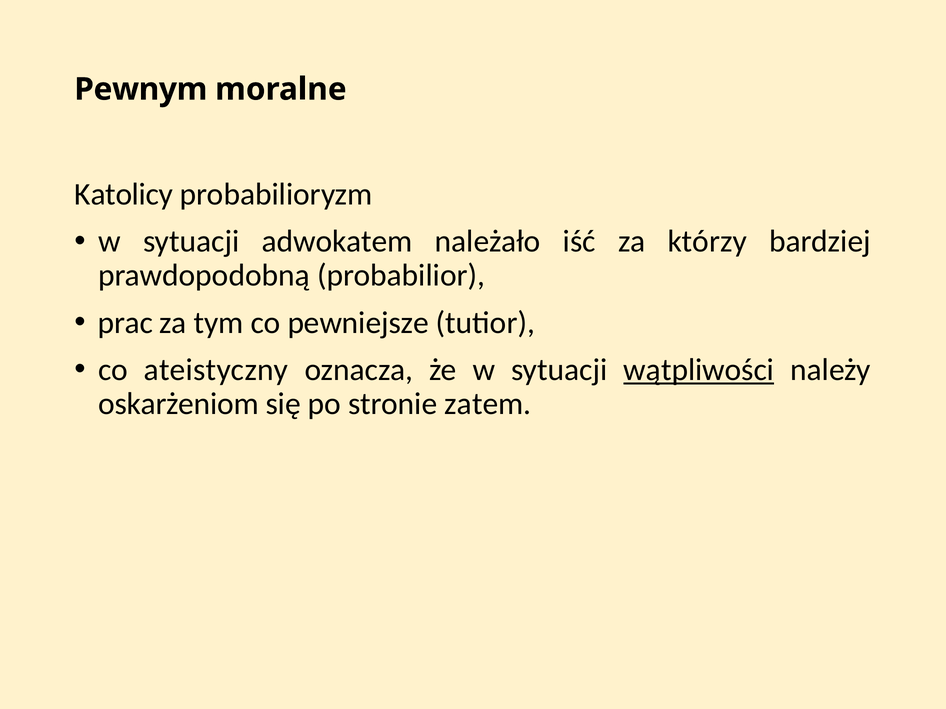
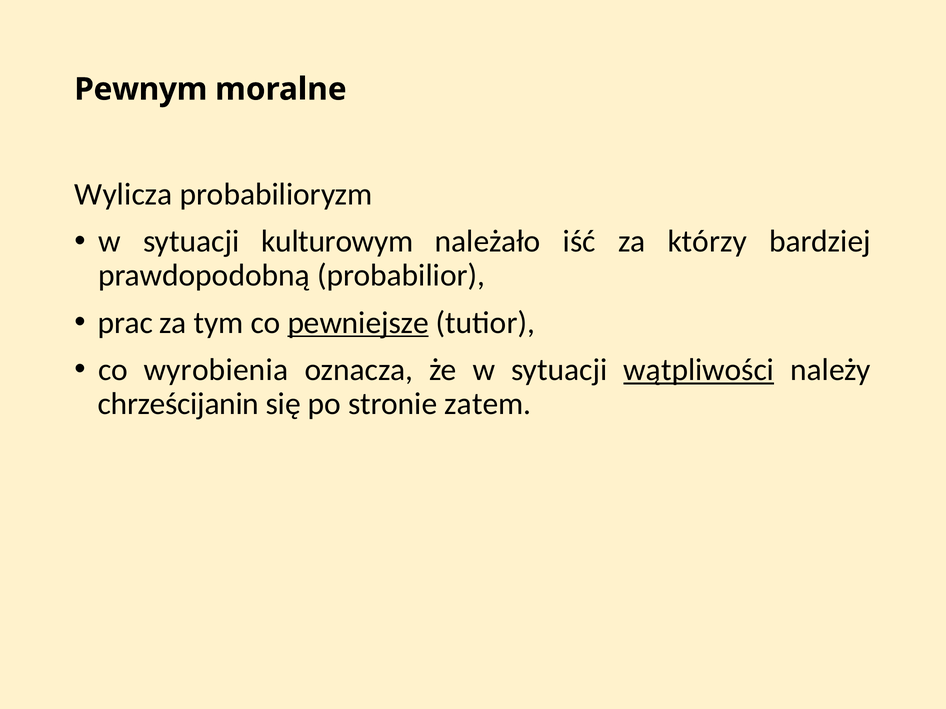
Katolicy: Katolicy -> Wylicza
adwokatem: adwokatem -> kulturowym
pewniejsze underline: none -> present
ateistyczny: ateistyczny -> wyrobienia
oskarżeniom: oskarżeniom -> chrześcijanin
